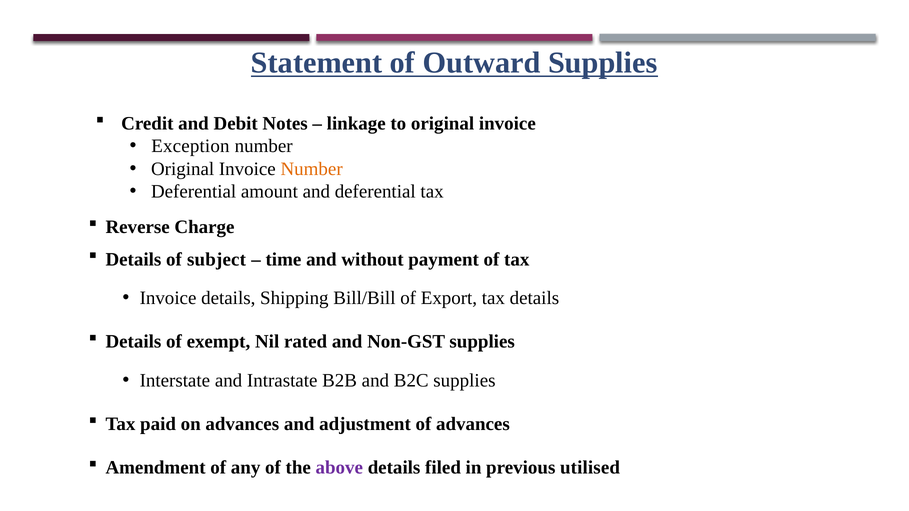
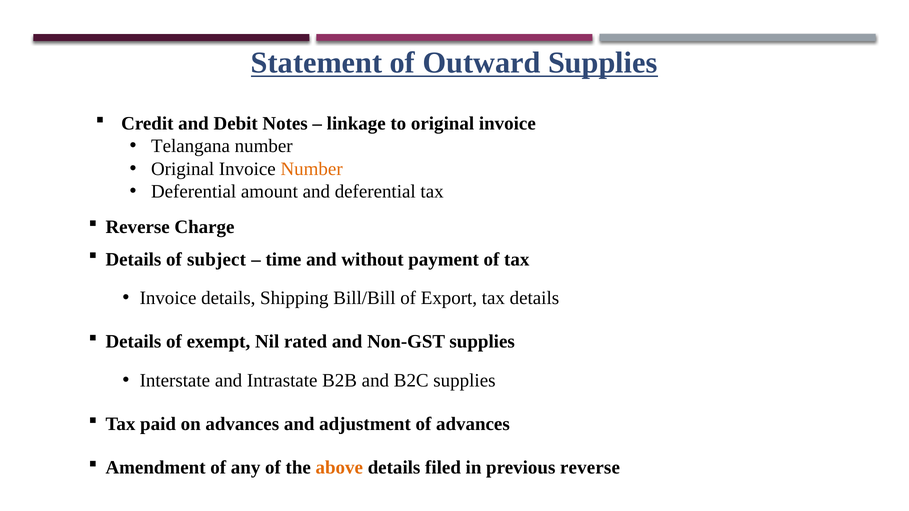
Exception: Exception -> Telangana
above colour: purple -> orange
previous utilised: utilised -> reverse
